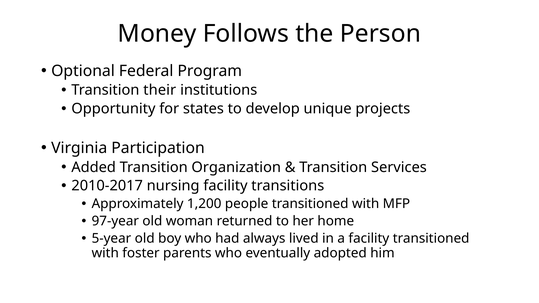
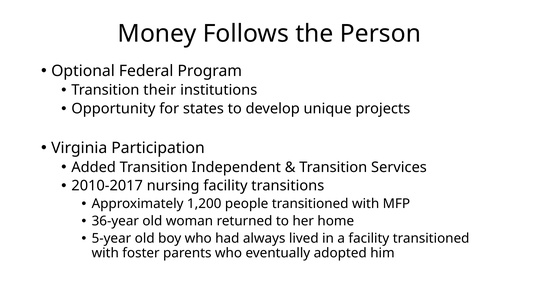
Organization: Organization -> Independent
97-year: 97-year -> 36-year
